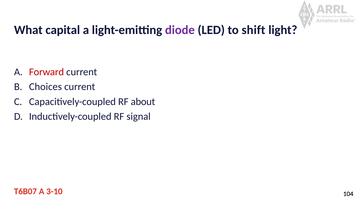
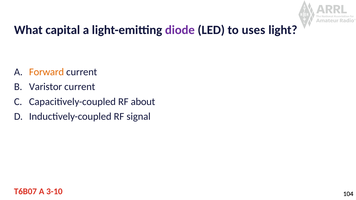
shift: shift -> uses
Forward colour: red -> orange
Choices: Choices -> Varistor
